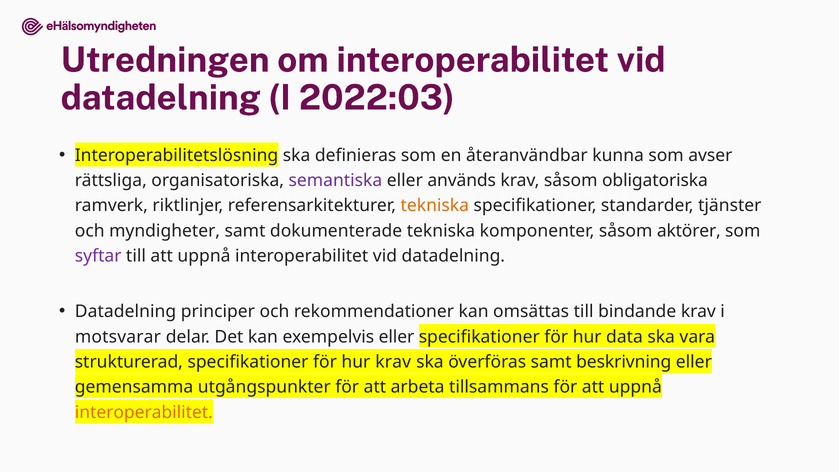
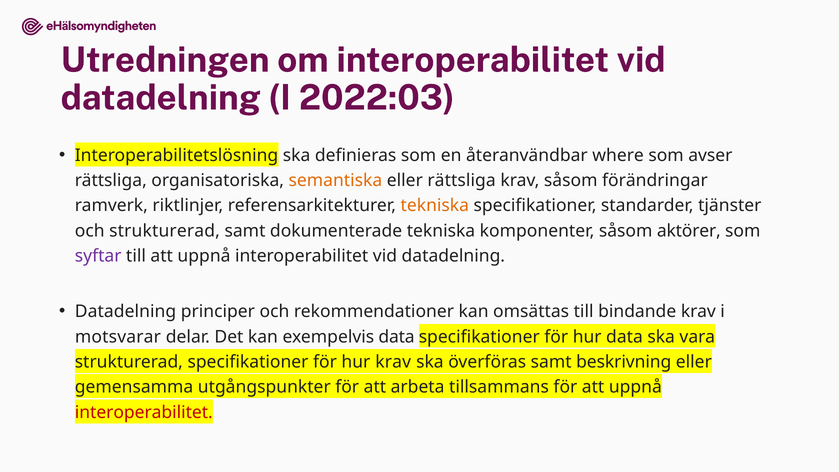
kunna: kunna -> where
semantiska colour: purple -> orange
eller används: används -> rättsliga
obligatoriska: obligatoriska -> förändringar
och myndigheter: myndigheter -> strukturerad
exempelvis eller: eller -> data
interoperabilitet at (144, 412) colour: orange -> red
